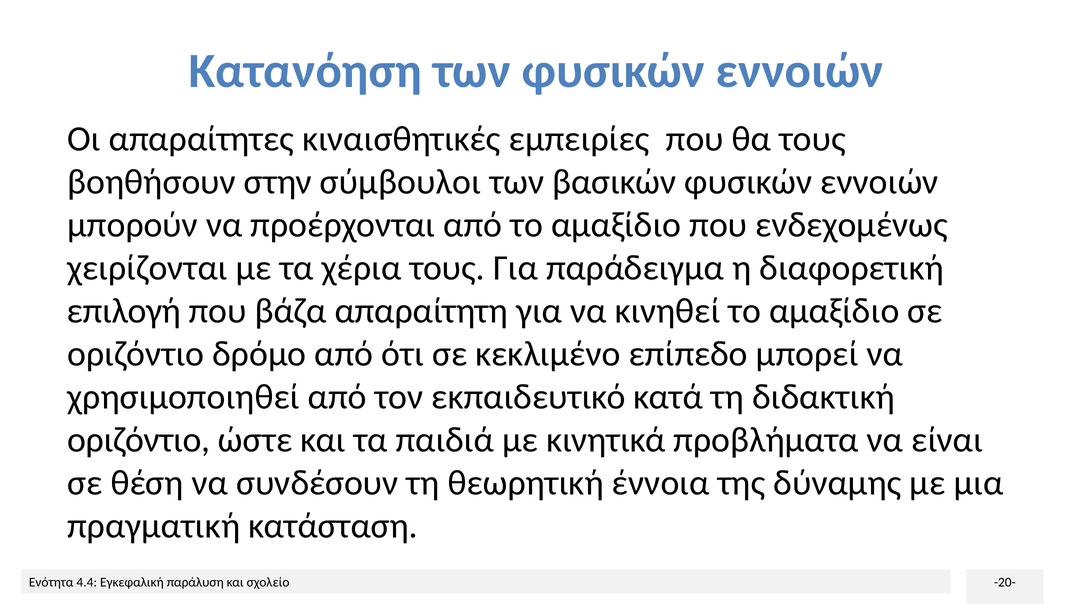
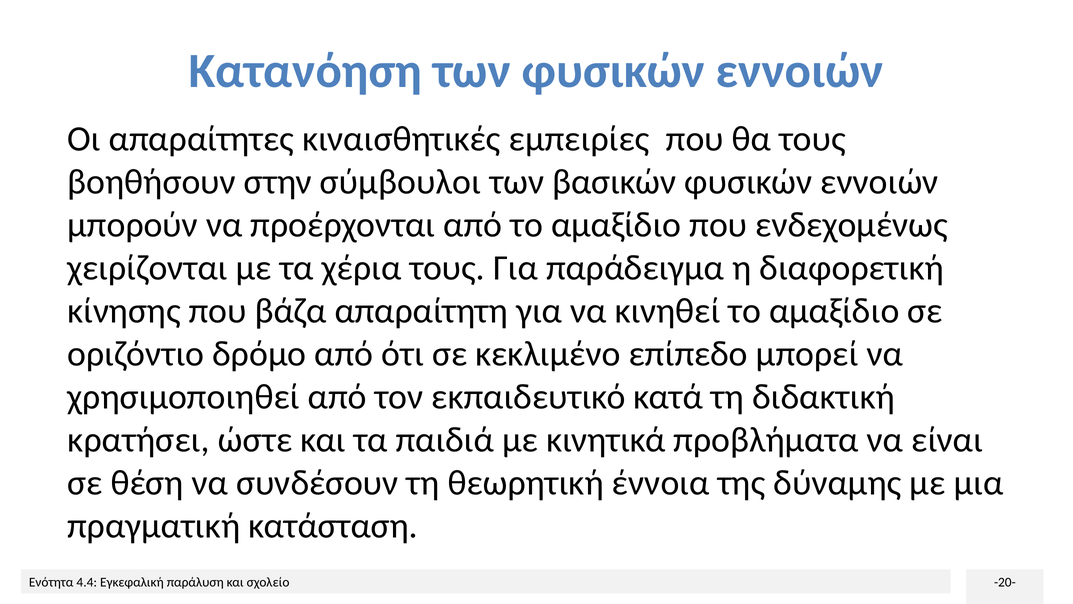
επιλογή: επιλογή -> κίνησης
οριζόντιο at (139, 440): οριζόντιο -> κρατήσει
